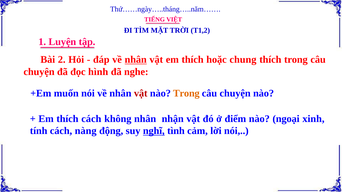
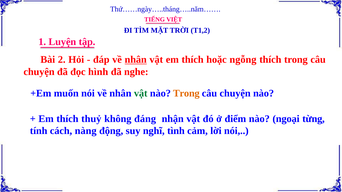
chung: chung -> ngỗng
vật at (141, 93) colour: red -> green
thích cách: cách -> thuỷ
không nhân: nhân -> đáng
xinh: xinh -> từng
nghĩ underline: present -> none
